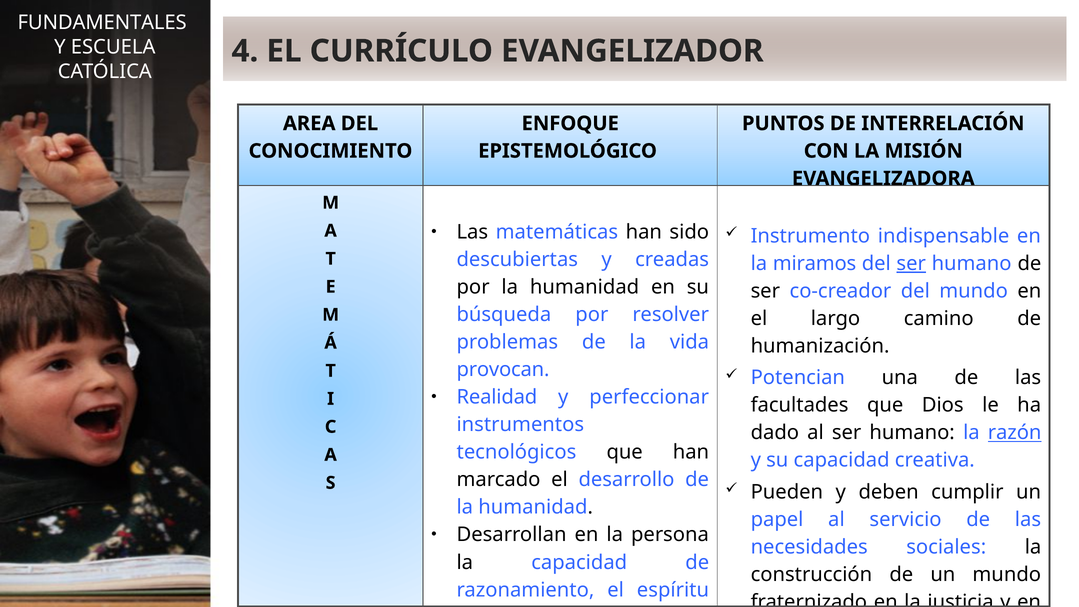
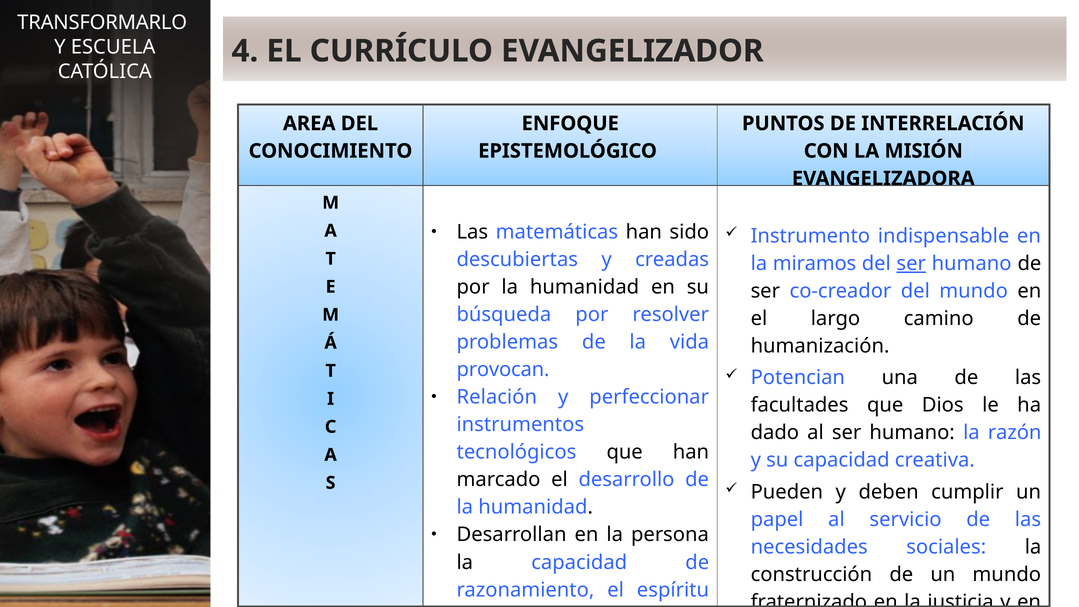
FUNDAMENTALES: FUNDAMENTALES -> TRANSFORMARLO
Realidad: Realidad -> Relación
razón underline: present -> none
